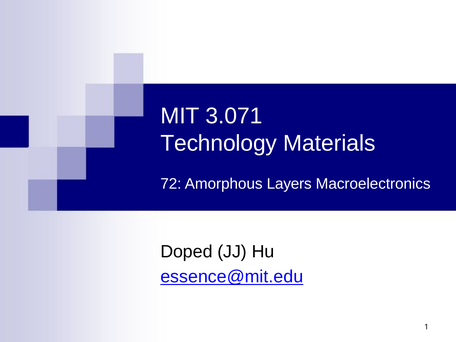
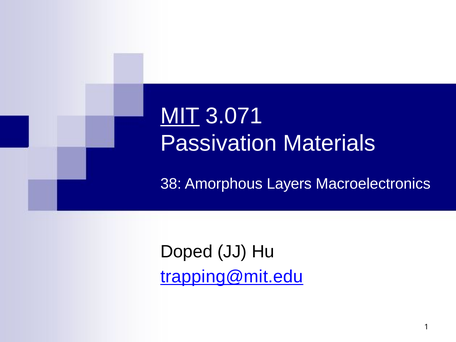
MIT underline: none -> present
Technology: Technology -> Passivation
72: 72 -> 38
essence@mit.edu: essence@mit.edu -> trapping@mit.edu
